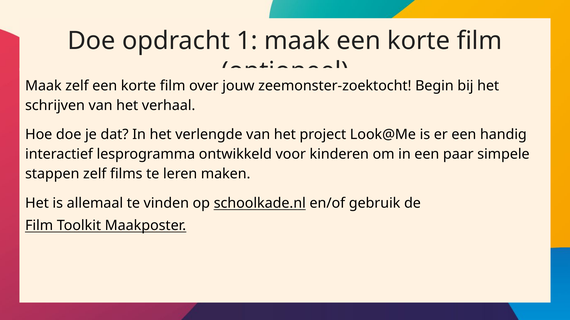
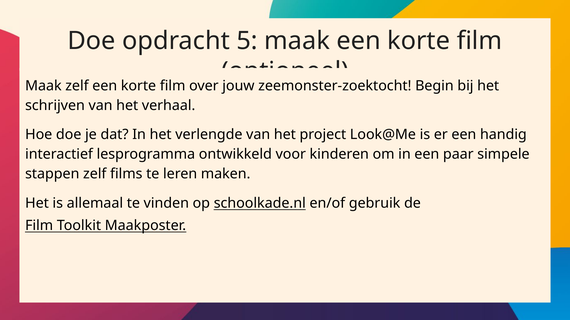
1: 1 -> 5
